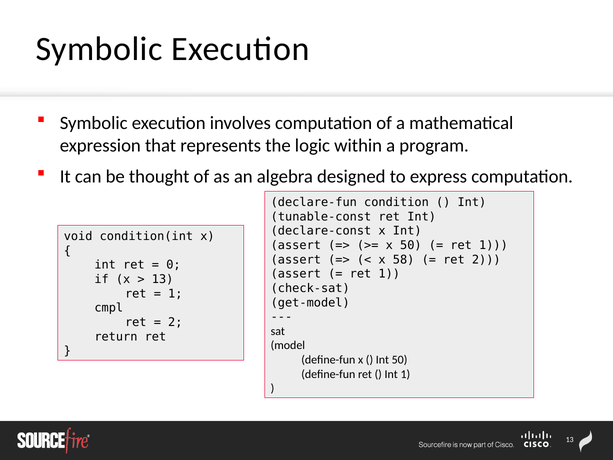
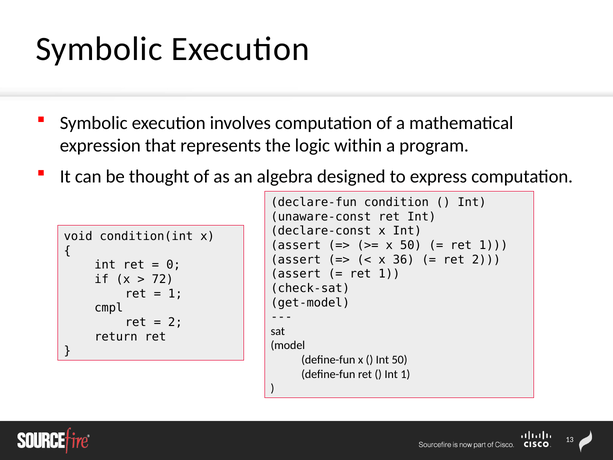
tunable-const: tunable-const -> unaware-const
58: 58 -> 36
13 at (163, 279): 13 -> 72
